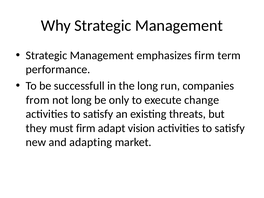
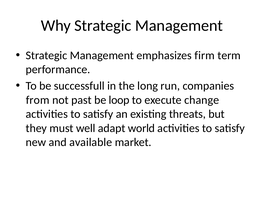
not long: long -> past
only: only -> loop
must firm: firm -> well
vision: vision -> world
adapting: adapting -> available
